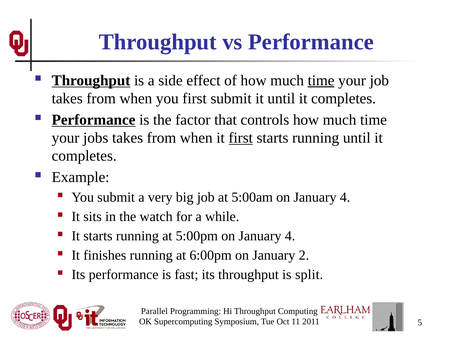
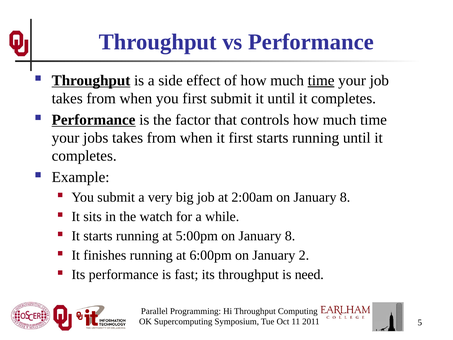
first at (241, 138) underline: present -> none
5:00am: 5:00am -> 2:00am
4 at (345, 197): 4 -> 8
5:00pm on January 4: 4 -> 8
split: split -> need
